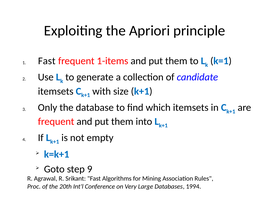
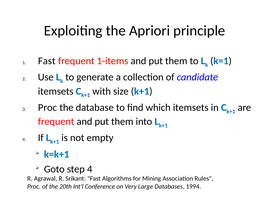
Only at (48, 108): Only -> Proc
step 9: 9 -> 4
